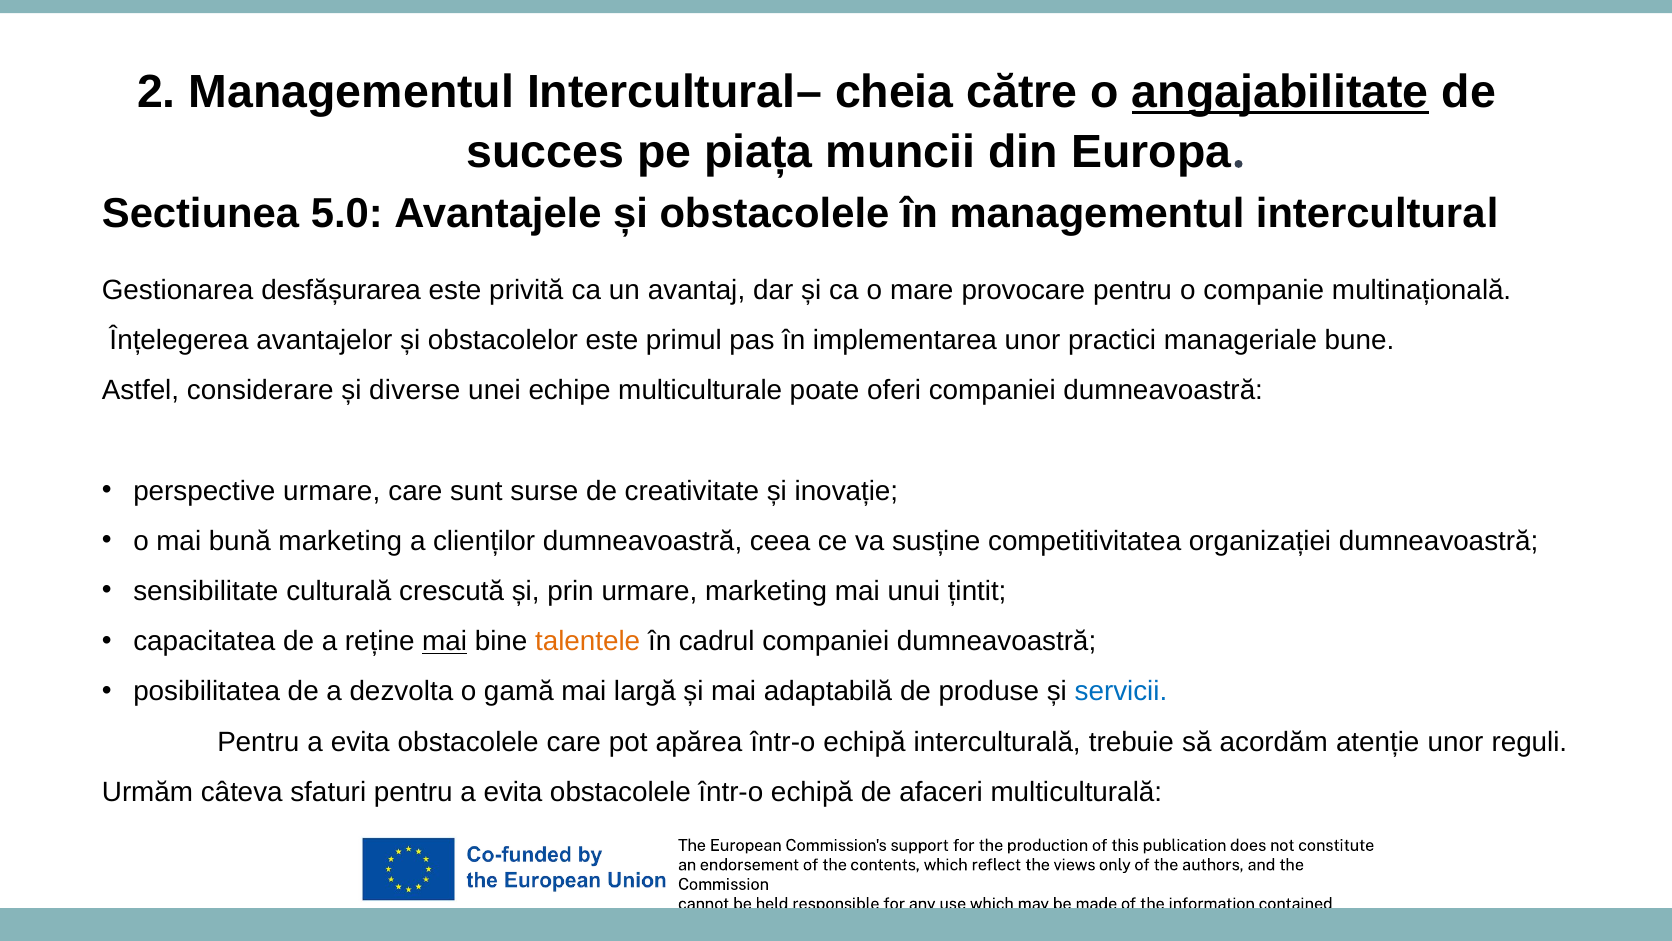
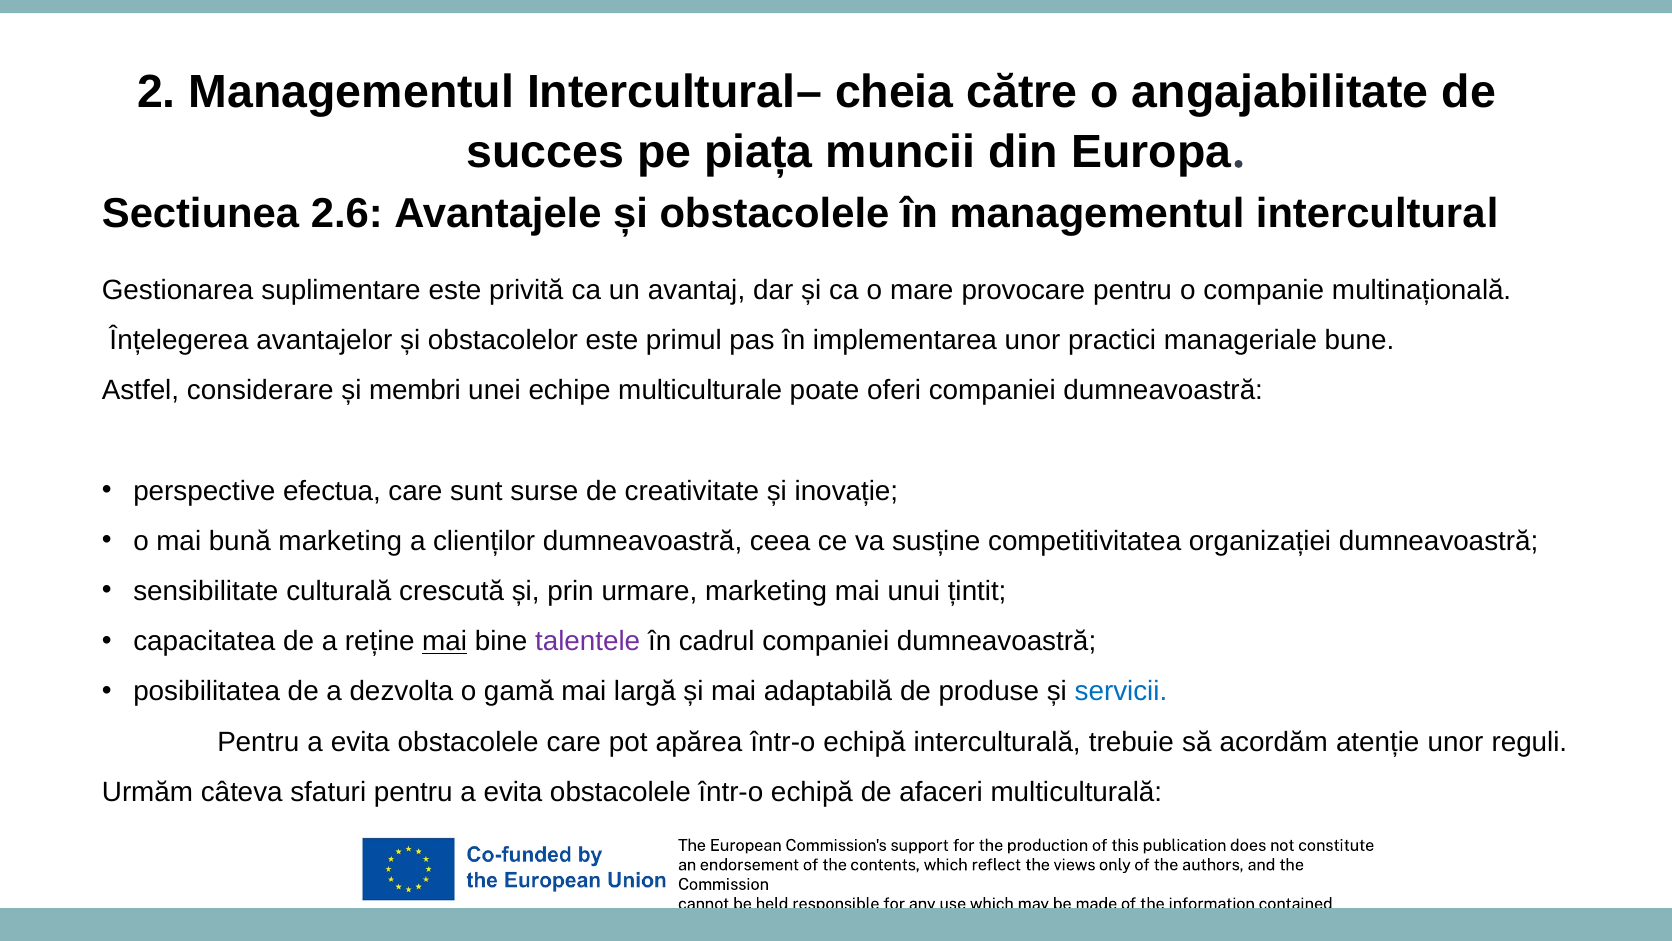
angajabilitate underline: present -> none
5.0: 5.0 -> 2.6
desfășurarea: desfășurarea -> suplimentare
diverse: diverse -> membri
perspective urmare: urmare -> efectua
talentele colour: orange -> purple
